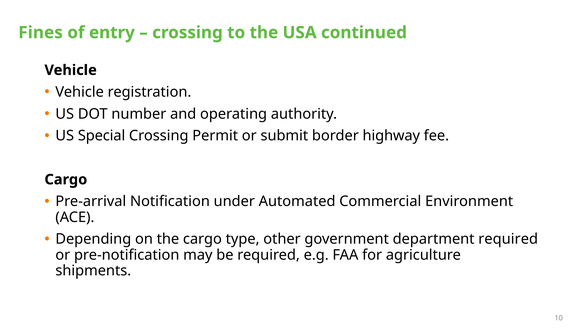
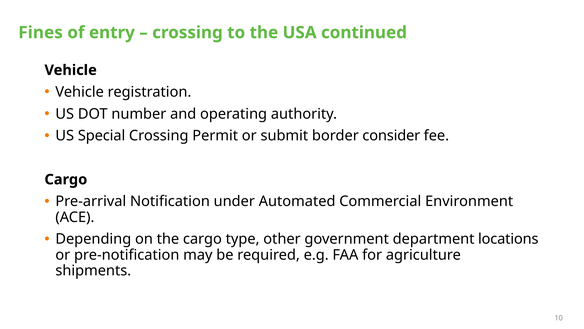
highway: highway -> consider
department required: required -> locations
